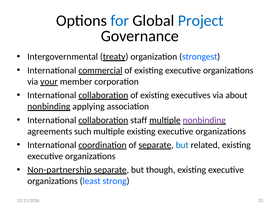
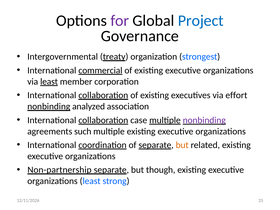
for colour: blue -> purple
via your: your -> least
about: about -> effort
applying: applying -> analyzed
staff: staff -> case
but at (182, 145) colour: blue -> orange
